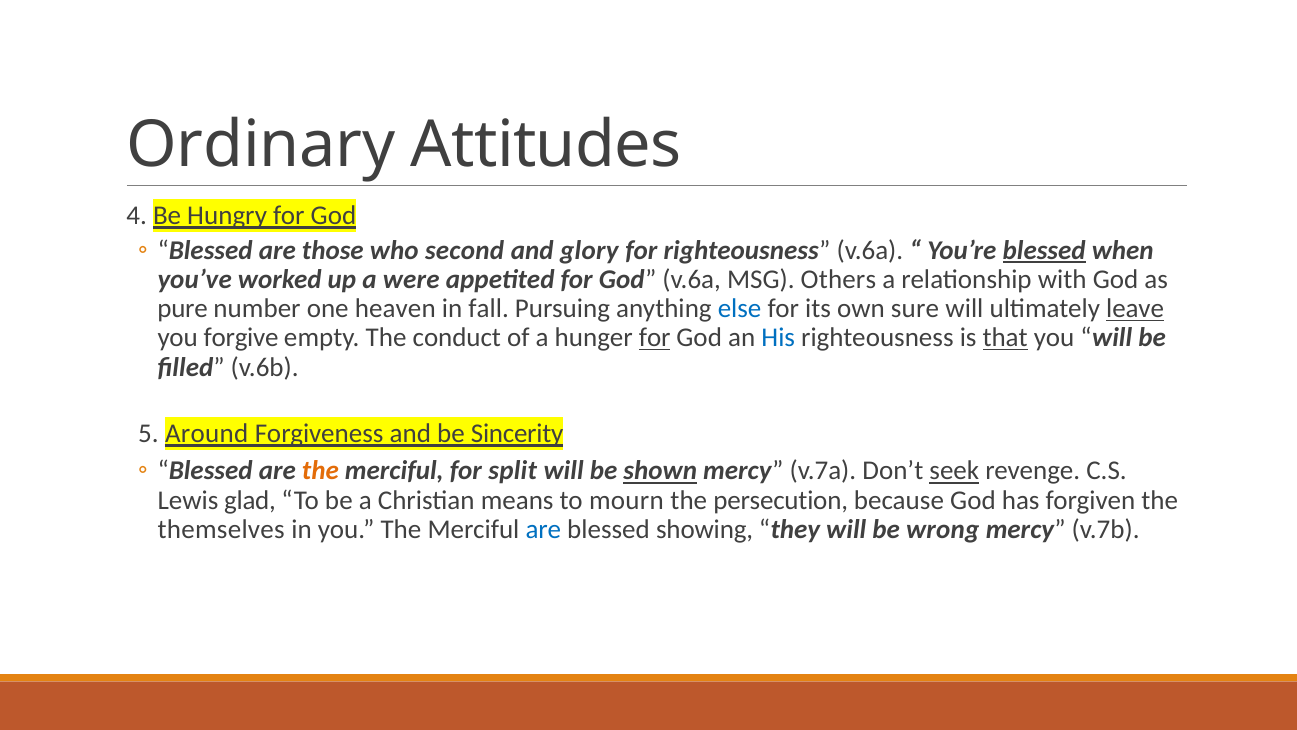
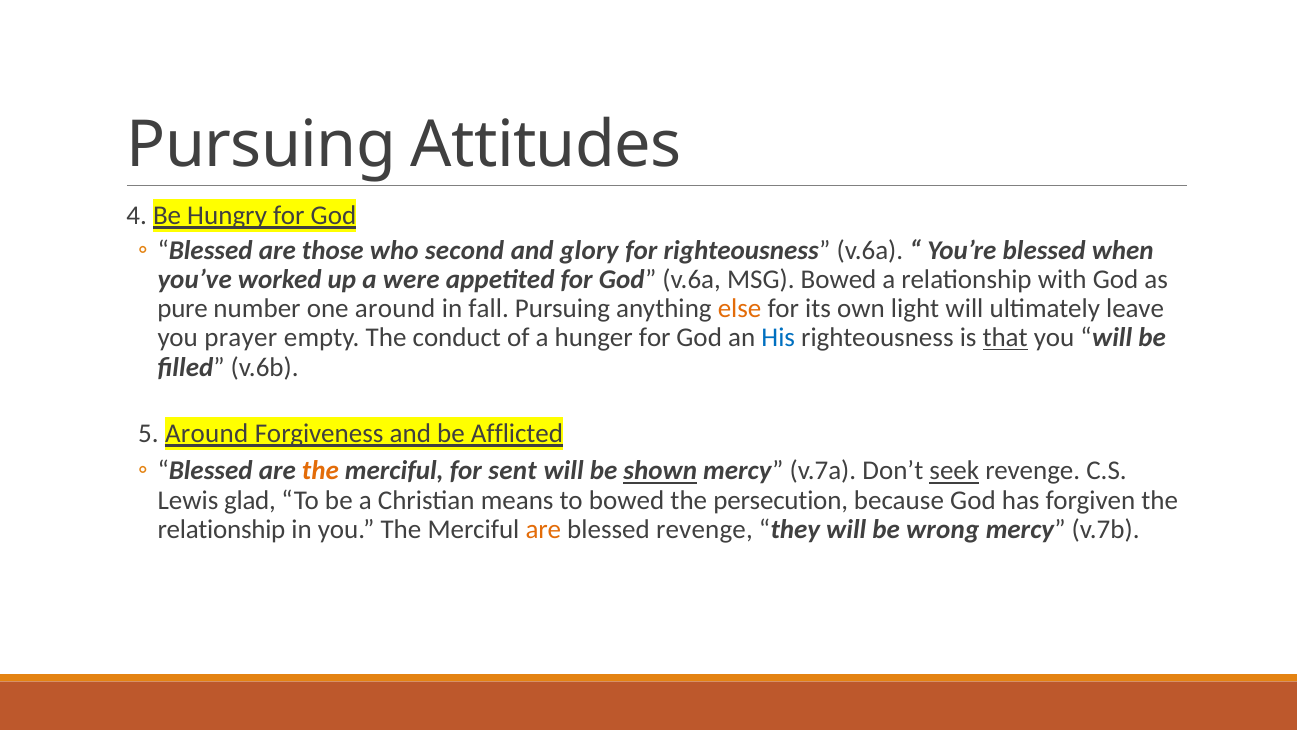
Ordinary at (261, 145): Ordinary -> Pursuing
blessed at (1044, 250) underline: present -> none
MSG Others: Others -> Bowed
one heaven: heaven -> around
else colour: blue -> orange
sure: sure -> light
leave underline: present -> none
forgive: forgive -> prayer
for at (655, 338) underline: present -> none
Sincerity: Sincerity -> Afflicted
split: split -> sent
to mourn: mourn -> bowed
themselves at (221, 529): themselves -> relationship
are at (543, 529) colour: blue -> orange
blessed showing: showing -> revenge
